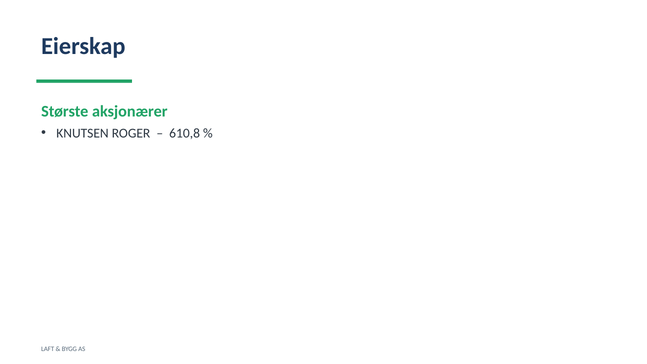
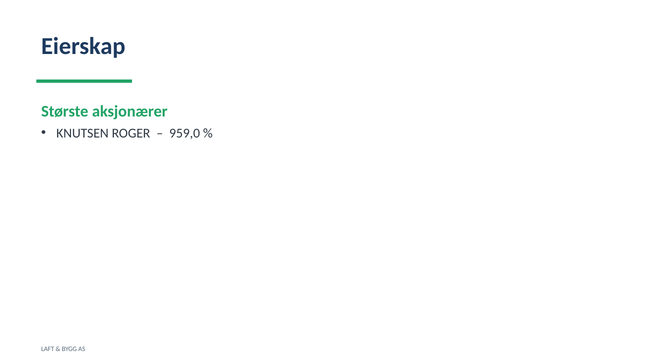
610,8: 610,8 -> 959,0
